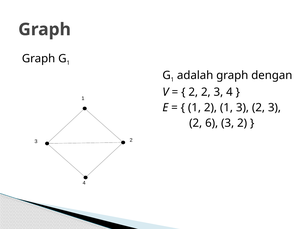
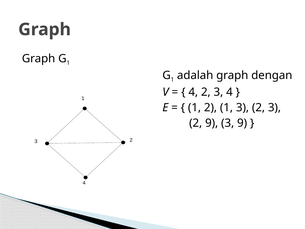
2 at (193, 92): 2 -> 4
2 6: 6 -> 9
2 at (242, 123): 2 -> 9
